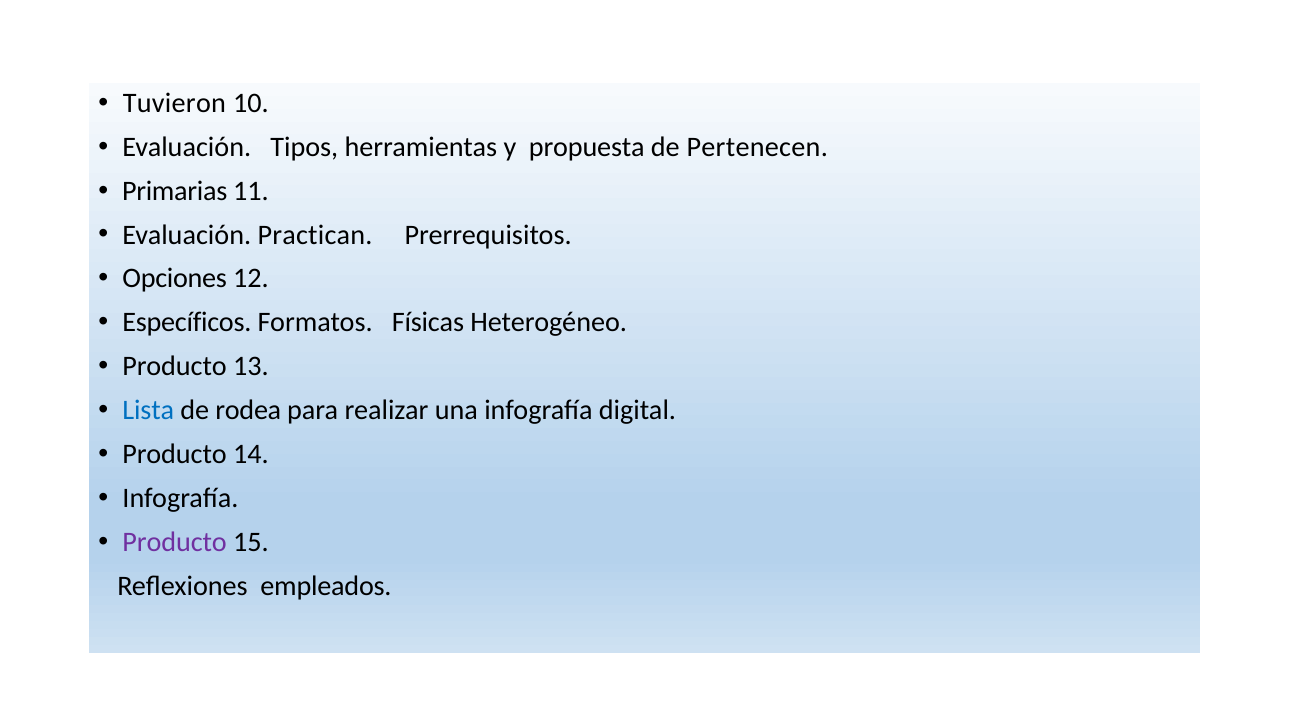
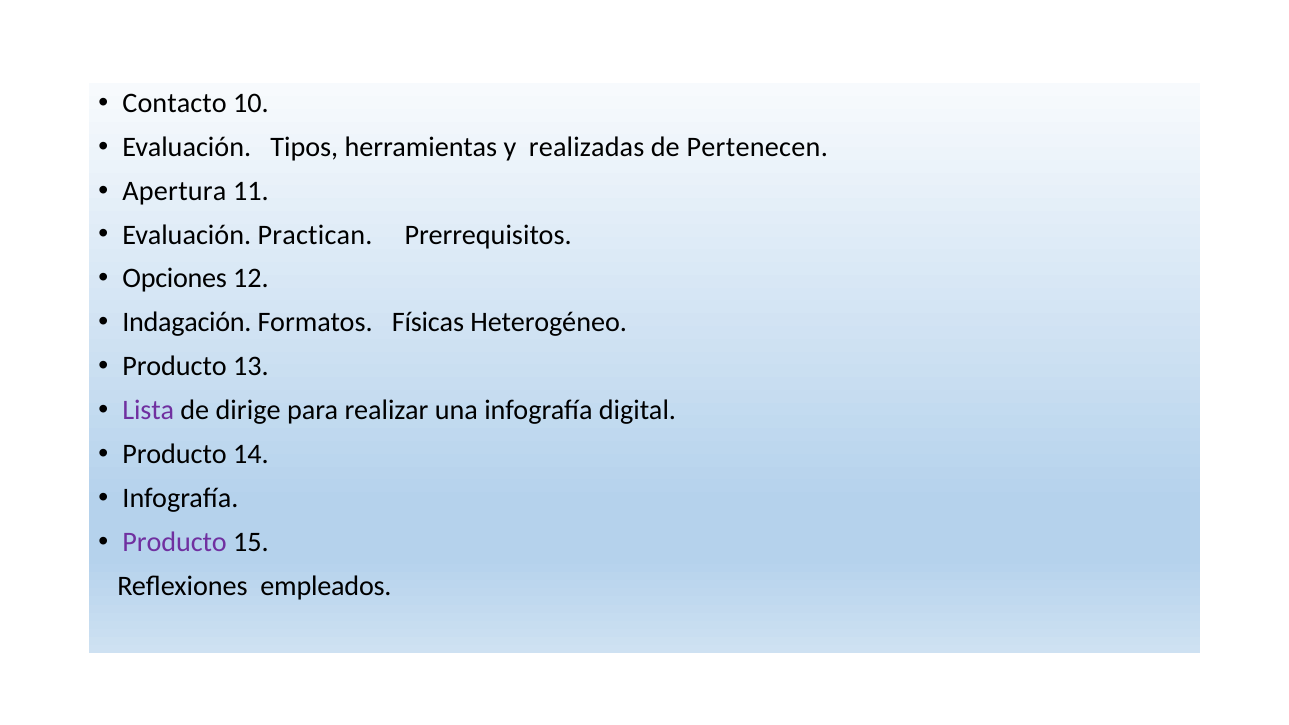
Tuvieron: Tuvieron -> Contacto
propuesta: propuesta -> realizadas
Primarias: Primarias -> Apertura
Específicos: Específicos -> Indagación
Lista colour: blue -> purple
rodea: rodea -> dirige
